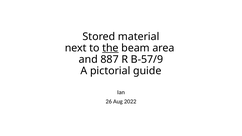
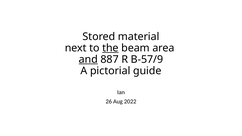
and underline: none -> present
